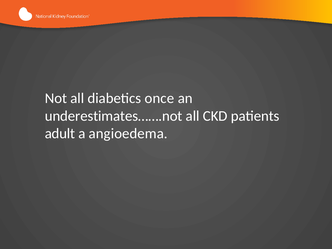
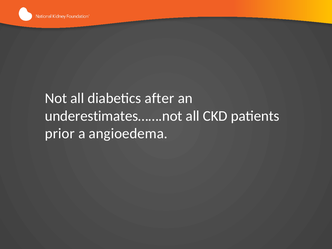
once: once -> after
adult: adult -> prior
